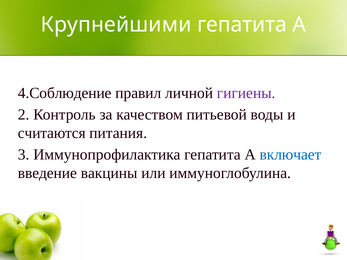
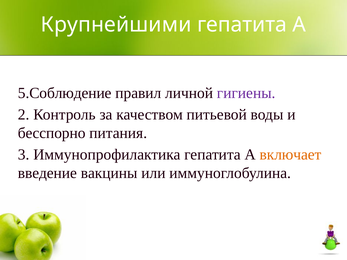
4.Соблюдение: 4.Соблюдение -> 5.Соблюдение
считаются: считаются -> бесспорно
включает colour: blue -> orange
